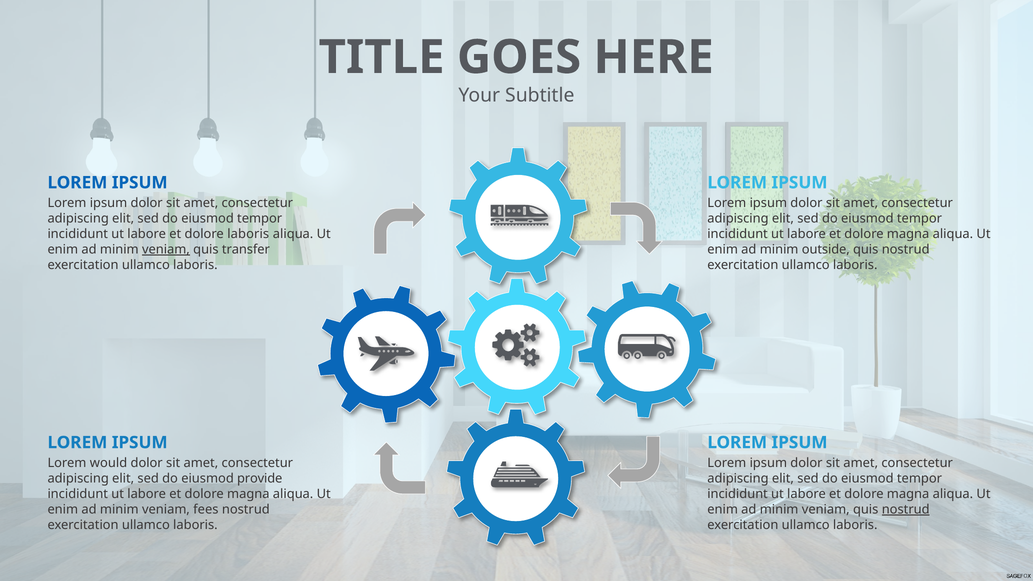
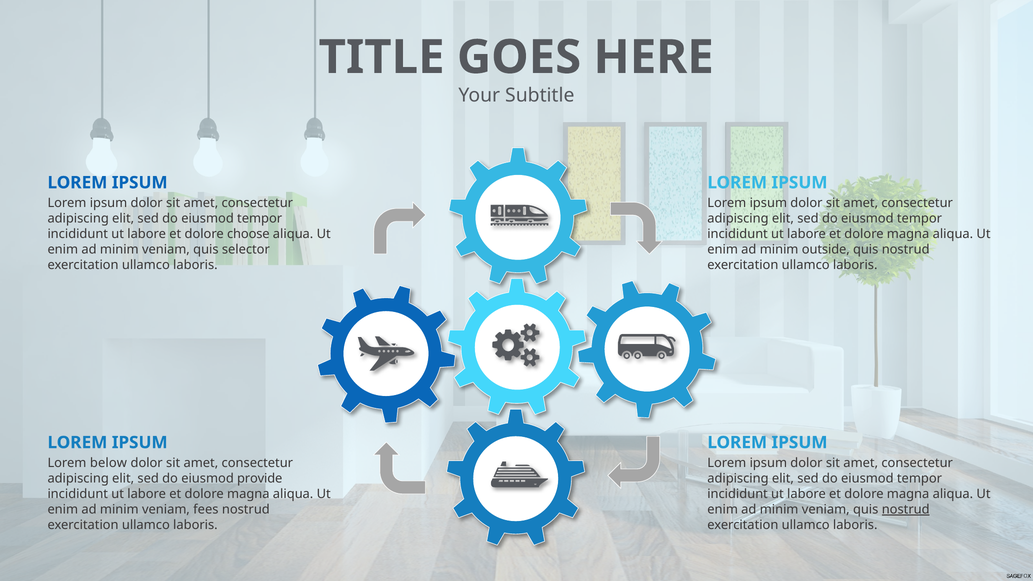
dolore laboris: laboris -> choose
veniam at (166, 249) underline: present -> none
transfer: transfer -> selector
would: would -> below
